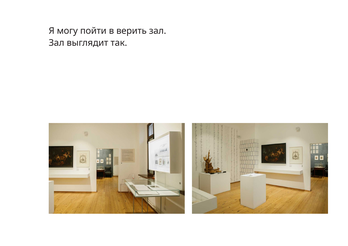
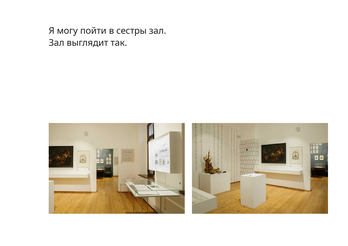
верить: верить -> сестры
